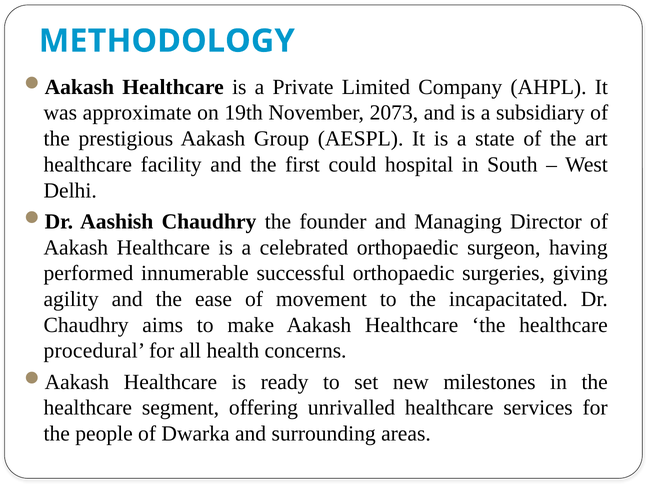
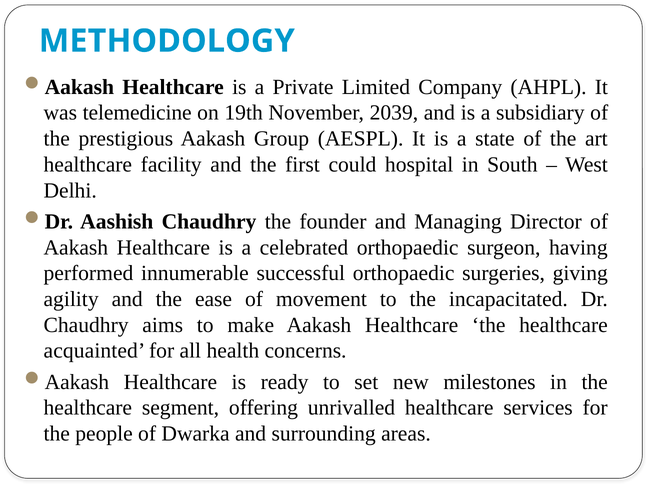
approximate: approximate -> telemedicine
2073: 2073 -> 2039
procedural: procedural -> acquainted
